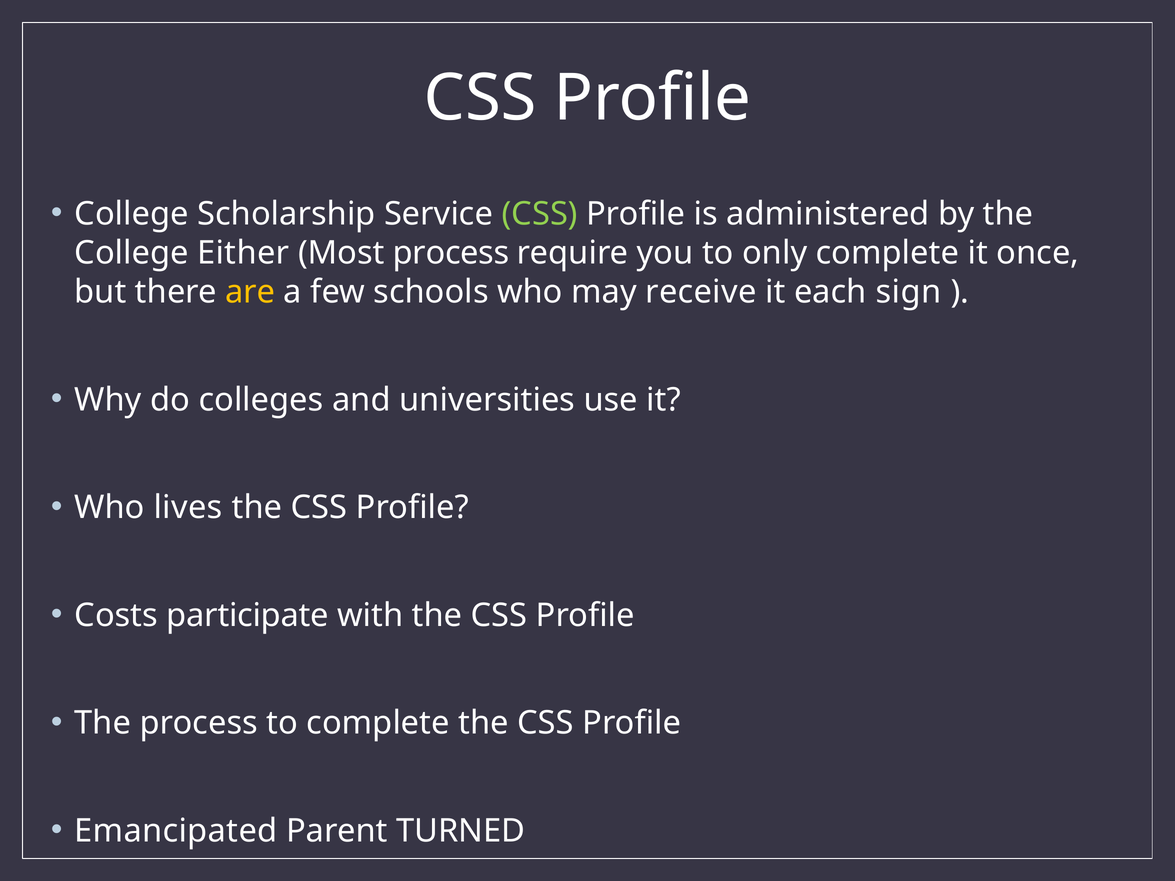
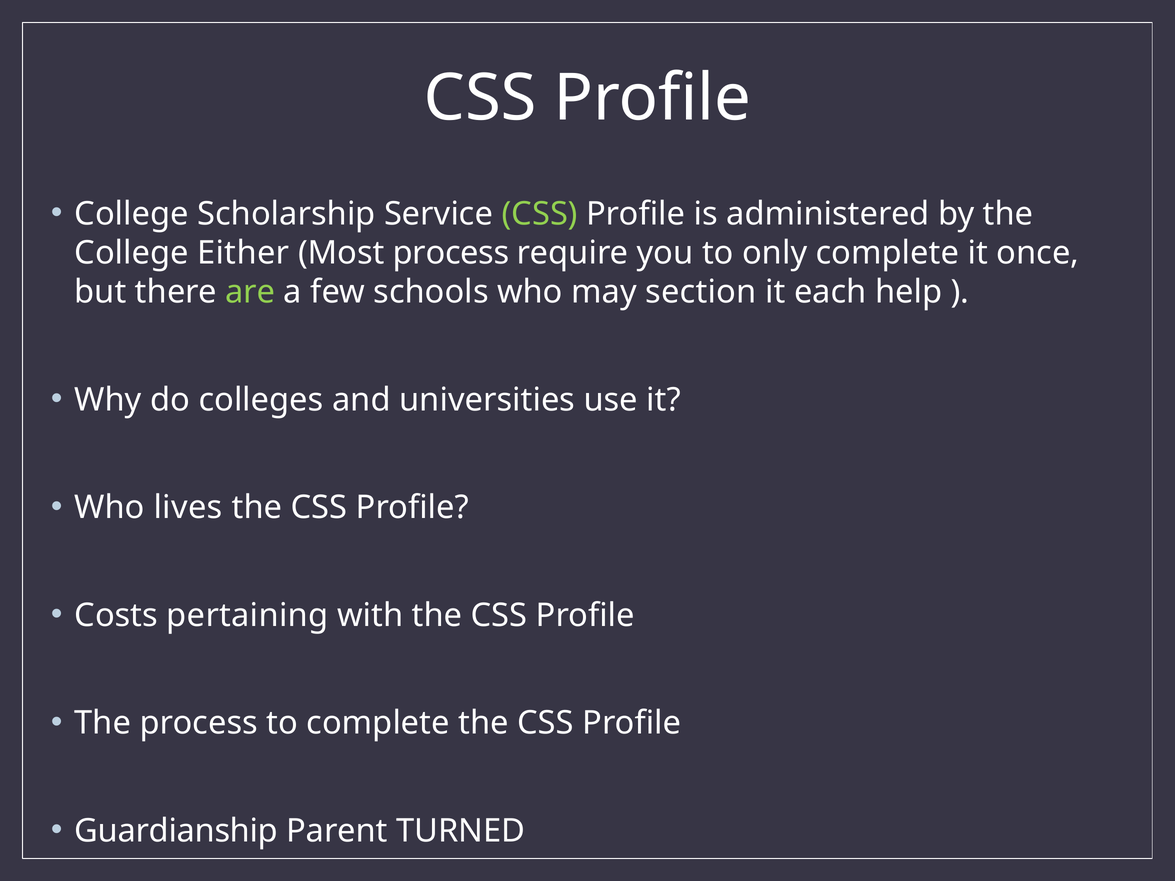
are colour: yellow -> light green
receive: receive -> section
sign: sign -> help
participate: participate -> pertaining
Emancipated: Emancipated -> Guardianship
